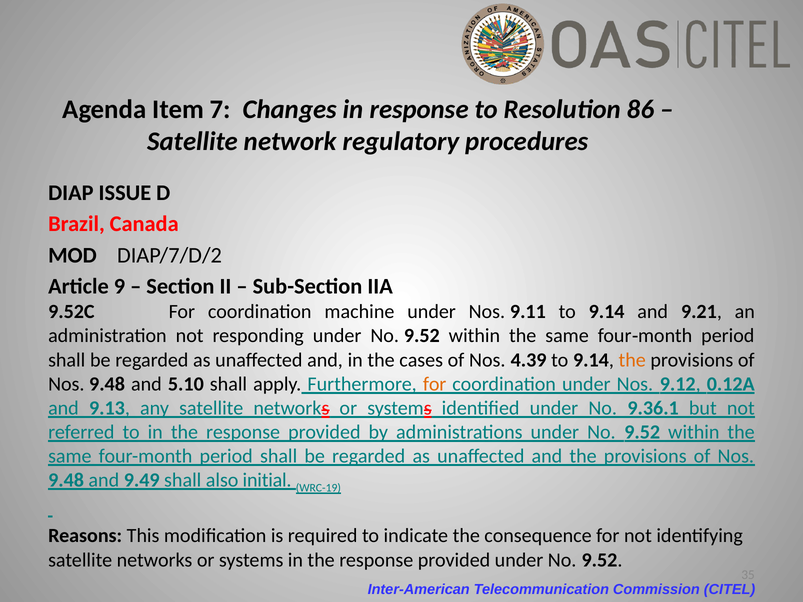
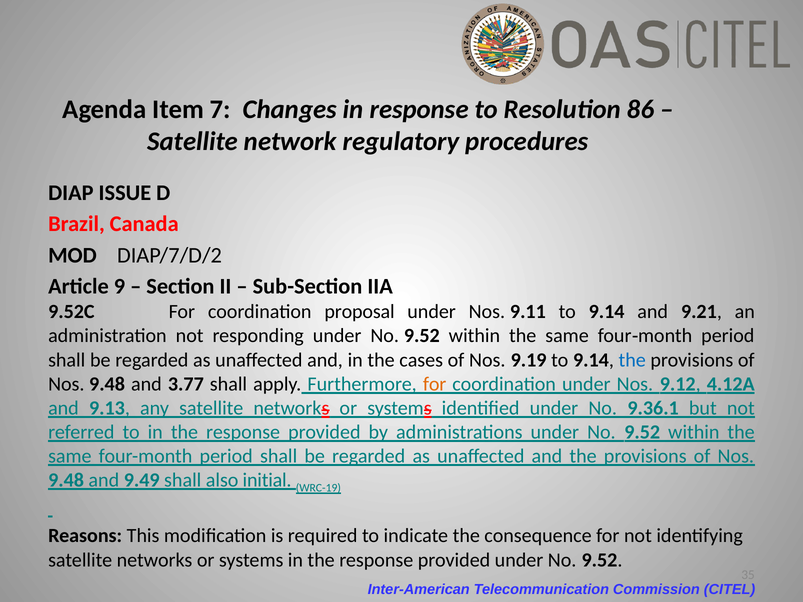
machine: machine -> proposal
4.39: 4.39 -> 9.19
the at (632, 360) colour: orange -> blue
5.10: 5.10 -> 3.77
0.12A: 0.12A -> 4.12A
